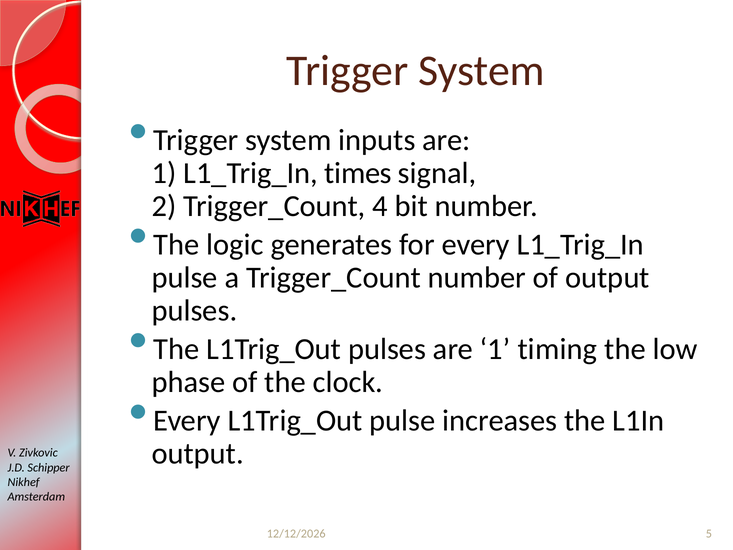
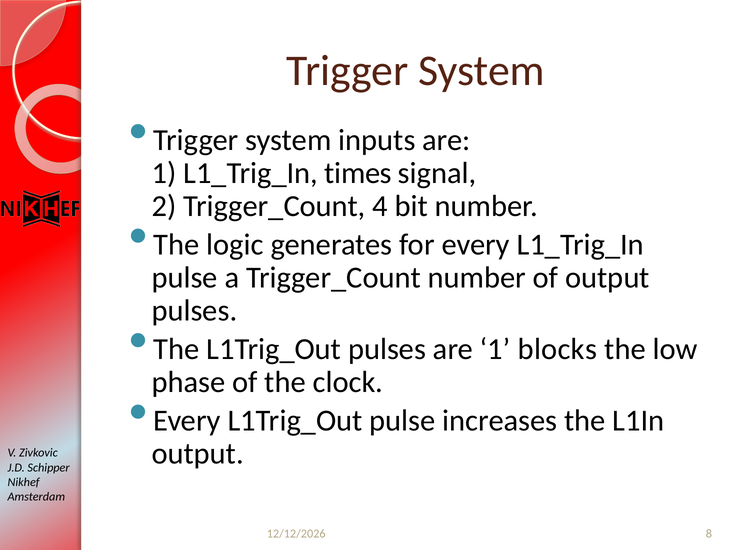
timing: timing -> blocks
5: 5 -> 8
